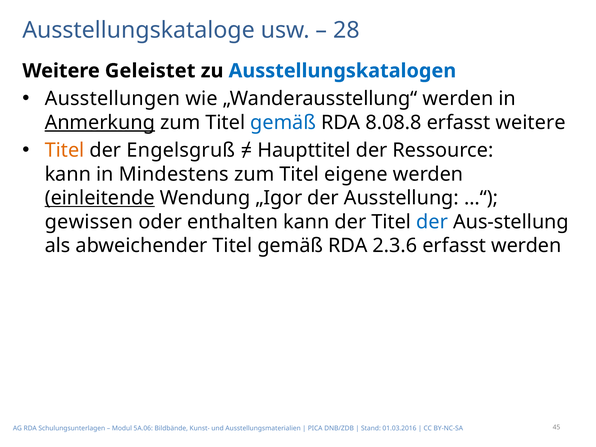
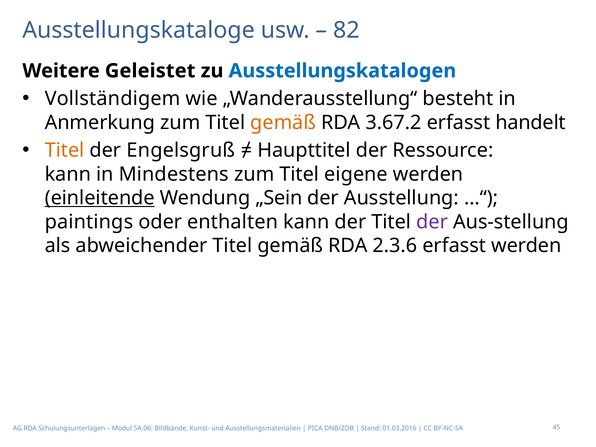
28: 28 -> 82
Ausstellungen: Ausstellungen -> Vollständigem
„Wanderausstellung“ werden: werden -> besteht
Anmerkung underline: present -> none
gemäß at (283, 122) colour: blue -> orange
8.08.8: 8.08.8 -> 3.67.2
erfasst weitere: weitere -> handelt
„Igor: „Igor -> „Sein
gewissen: gewissen -> paintings
der at (432, 222) colour: blue -> purple
